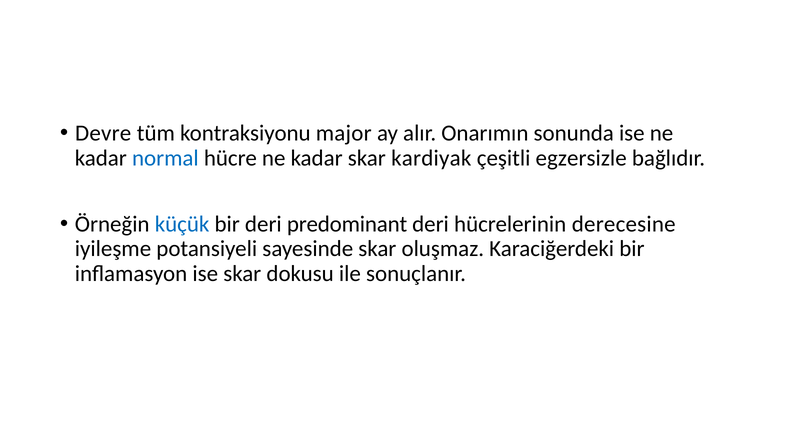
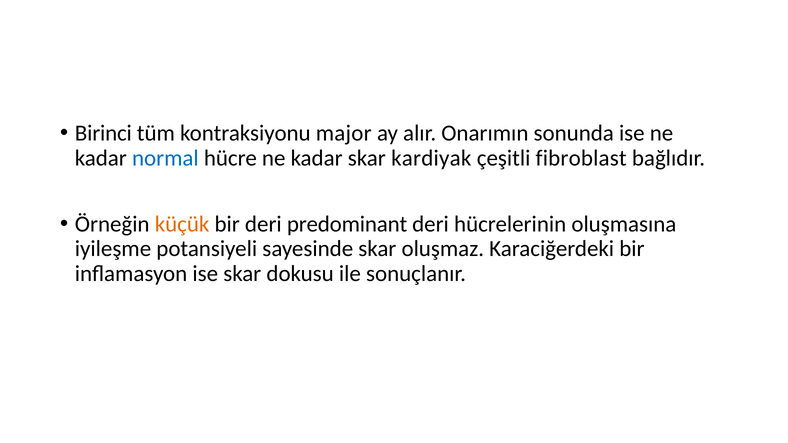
Devre: Devre -> Birinci
egzersizle: egzersizle -> fibroblast
küçük colour: blue -> orange
derecesine: derecesine -> oluşmasına
